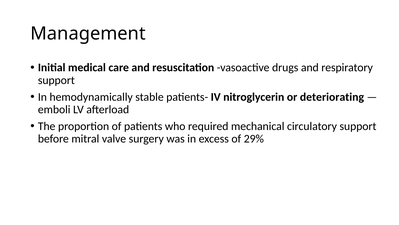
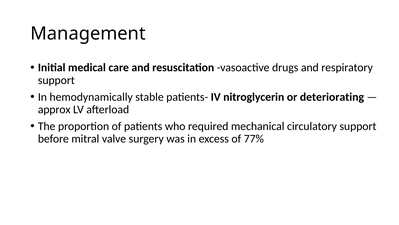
emboli: emboli -> approx
29%: 29% -> 77%
